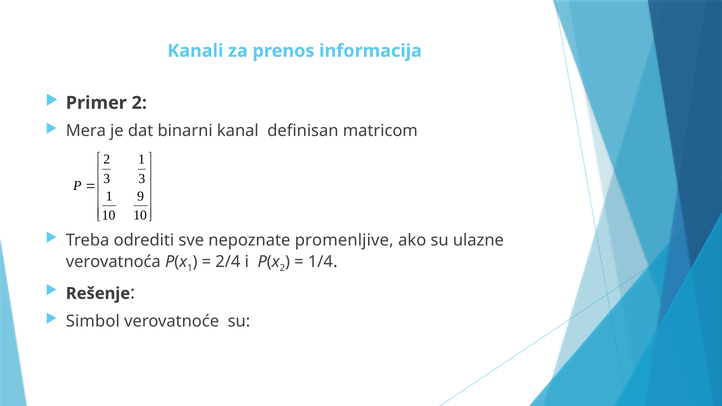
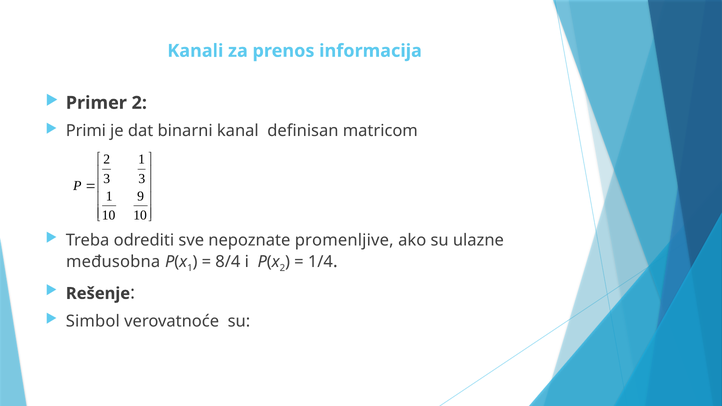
Mera: Mera -> Primi
verovatnoća: verovatnoća -> međusobna
2/4: 2/4 -> 8/4
